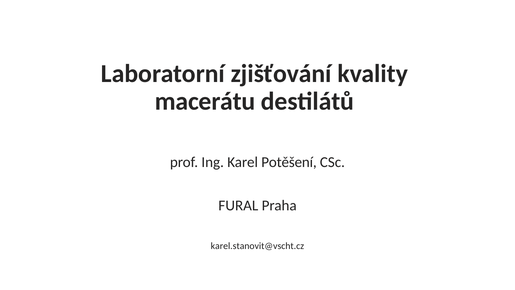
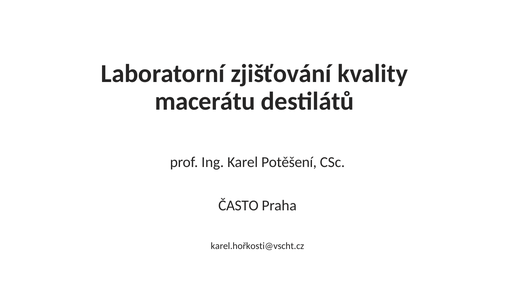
FURAL: FURAL -> ČASTO
karel.stanovit@vscht.cz: karel.stanovit@vscht.cz -> karel.hořkosti@vscht.cz
